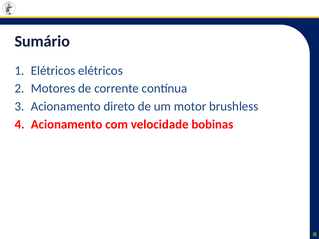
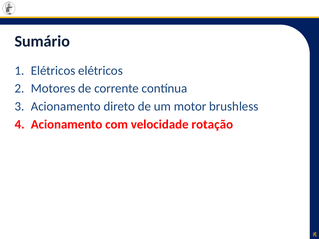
bobinas: bobinas -> rotação
